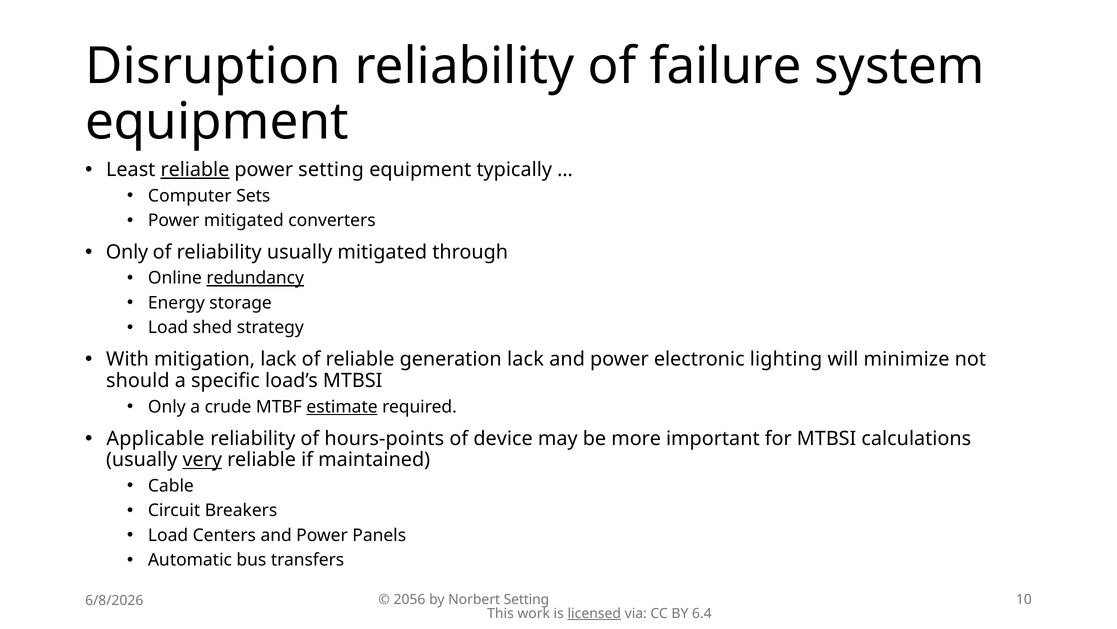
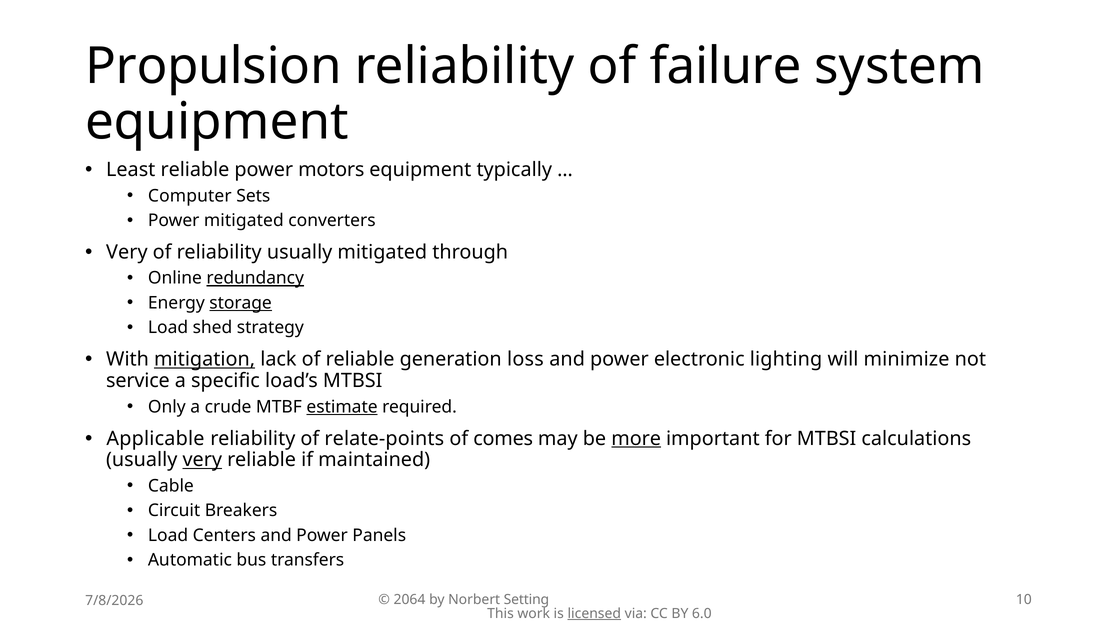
Disruption: Disruption -> Propulsion
reliable at (195, 170) underline: present -> none
power setting: setting -> motors
Only at (127, 252): Only -> Very
storage underline: none -> present
mitigation underline: none -> present
generation lack: lack -> loss
should: should -> service
hours-points: hours-points -> relate-points
device: device -> comes
more underline: none -> present
2056: 2056 -> 2064
6/8/2026: 6/8/2026 -> 7/8/2026
6.4: 6.4 -> 6.0
